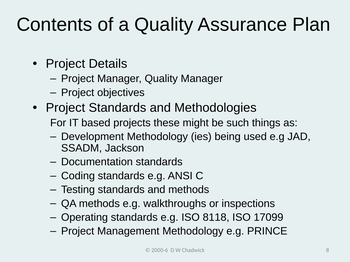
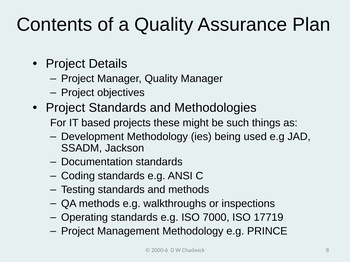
8118: 8118 -> 7000
17099: 17099 -> 17719
